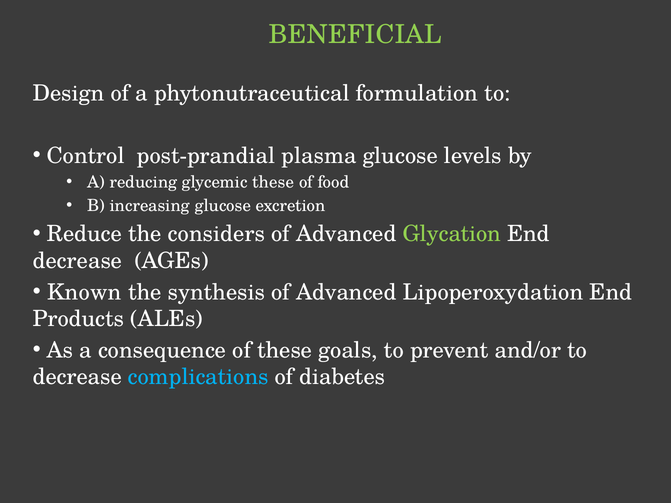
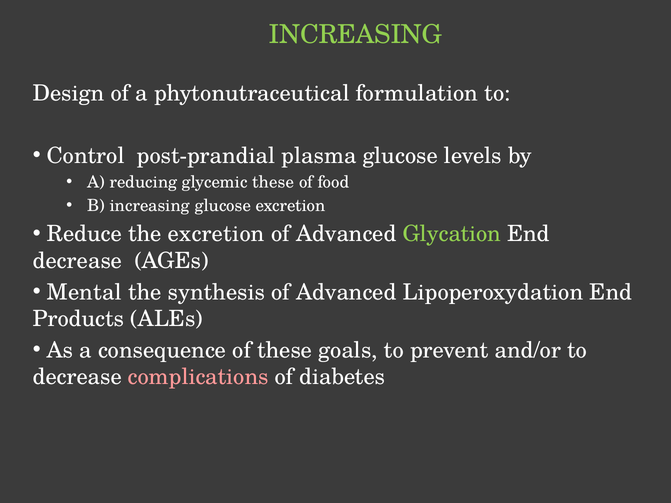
BENEFICIAL at (355, 35): BENEFICIAL -> INCREASING
the considers: considers -> excretion
Known: Known -> Mental
complications colour: light blue -> pink
